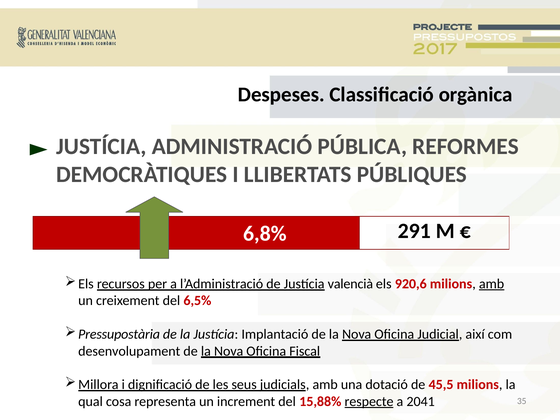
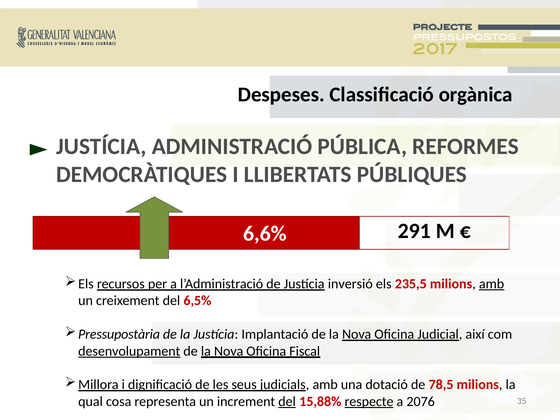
6,8%: 6,8% -> 6,6%
valencià: valencià -> inversió
920,6: 920,6 -> 235,5
desenvolupament underline: none -> present
45,5: 45,5 -> 78,5
del at (287, 401) underline: none -> present
2041: 2041 -> 2076
